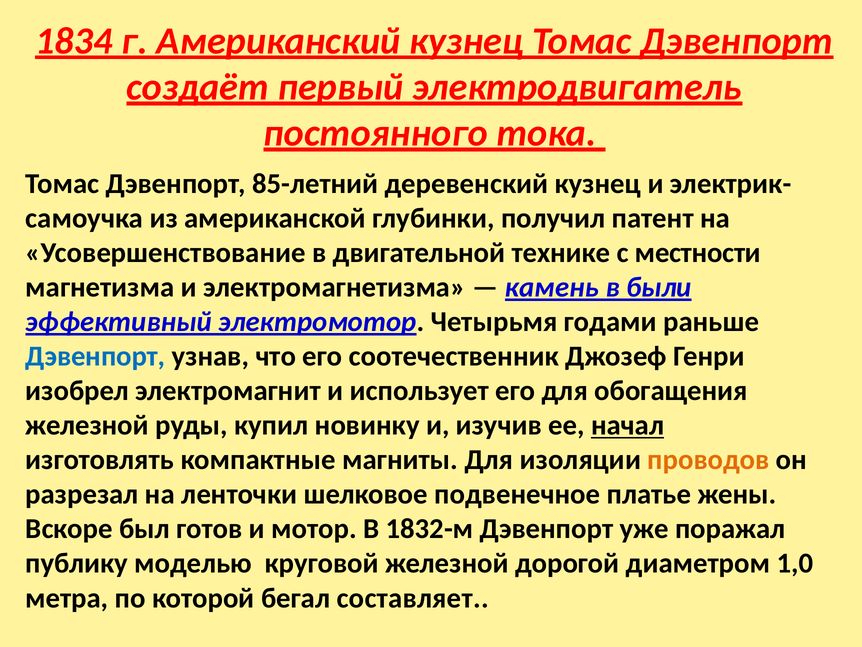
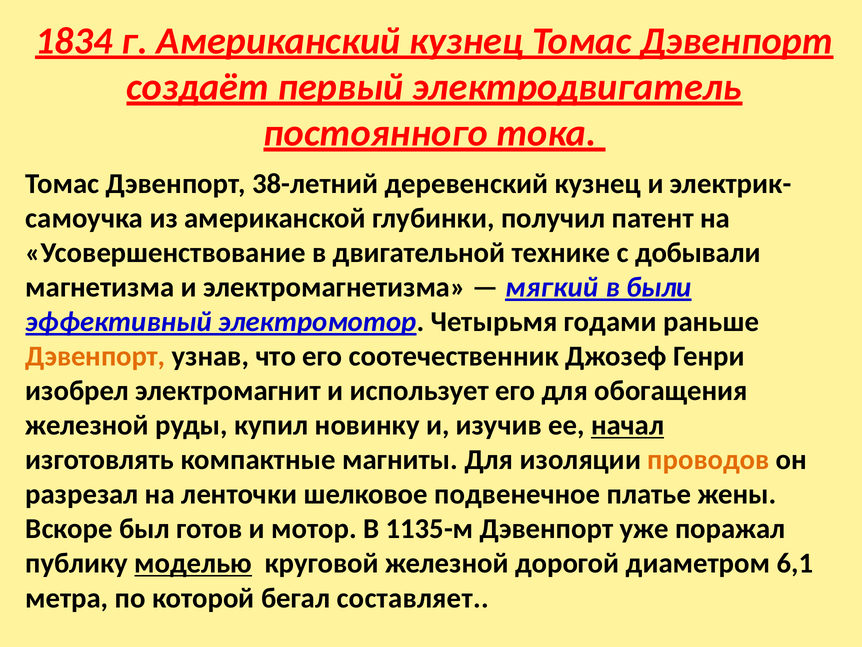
85-летний: 85-летний -> 38-летний
местности: местности -> добывали
камень: камень -> мягкий
Дэвенпорт at (95, 356) colour: blue -> orange
1832-м: 1832-м -> 1135-м
моделью underline: none -> present
1,0: 1,0 -> 6,1
